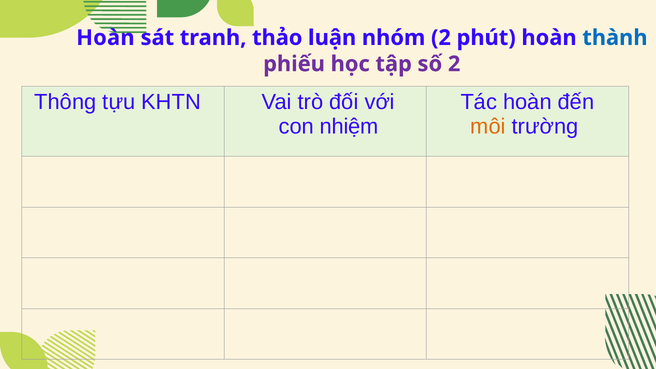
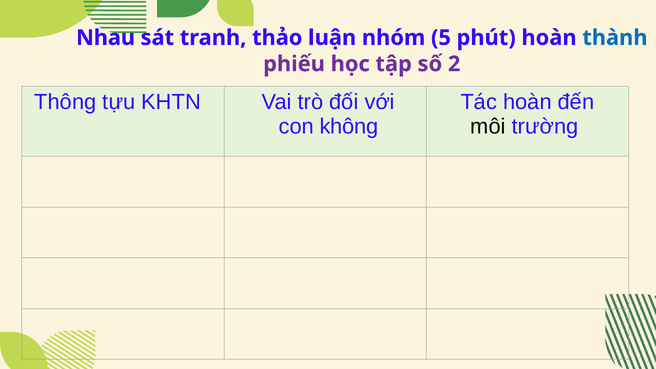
Hoàn at (105, 38): Hoàn -> Nhau
nhóm 2: 2 -> 5
nhiệm: nhiệm -> không
môi colour: orange -> black
